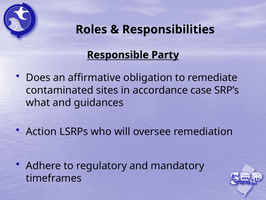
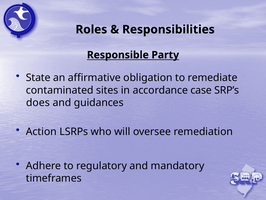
Does: Does -> State
what: what -> does
